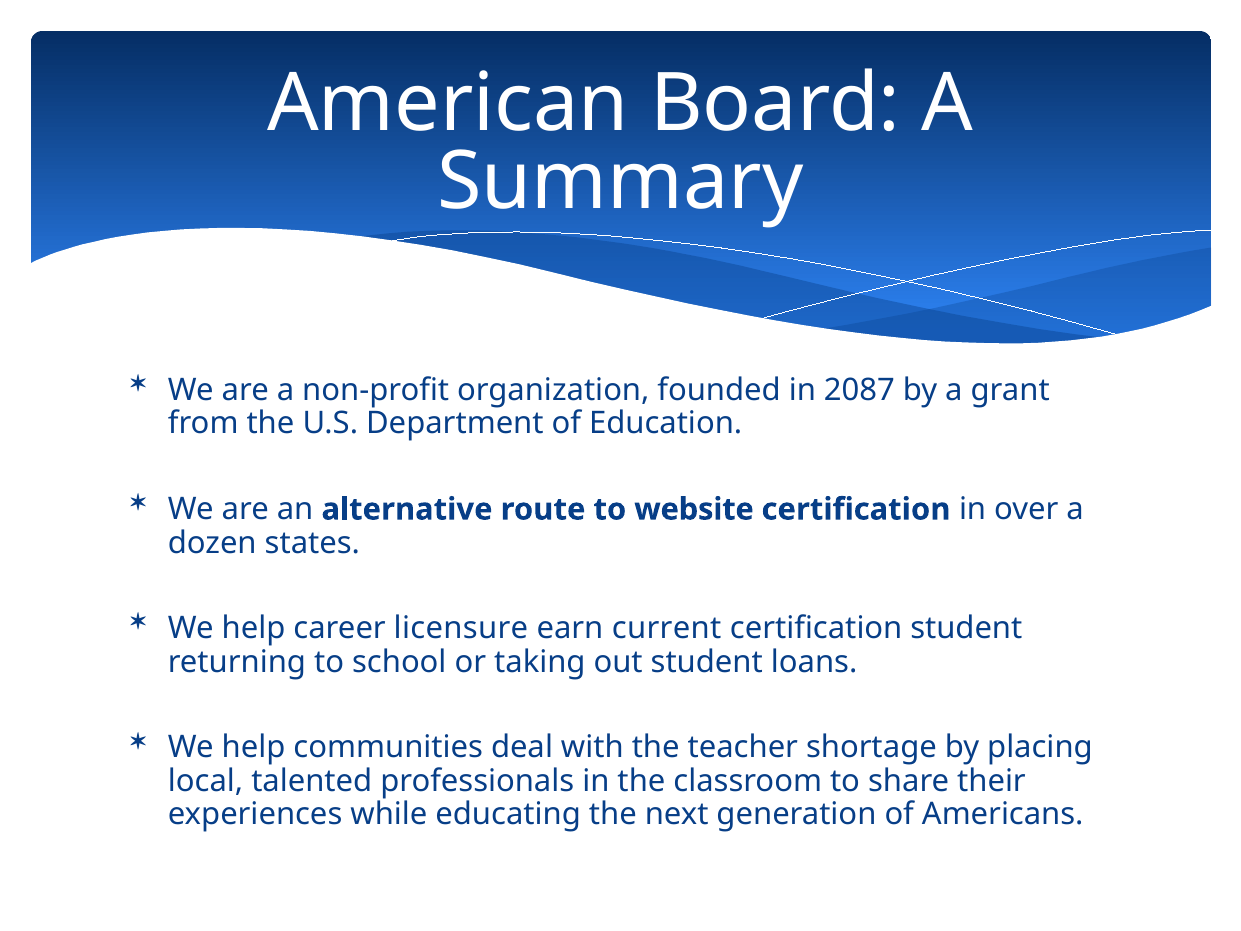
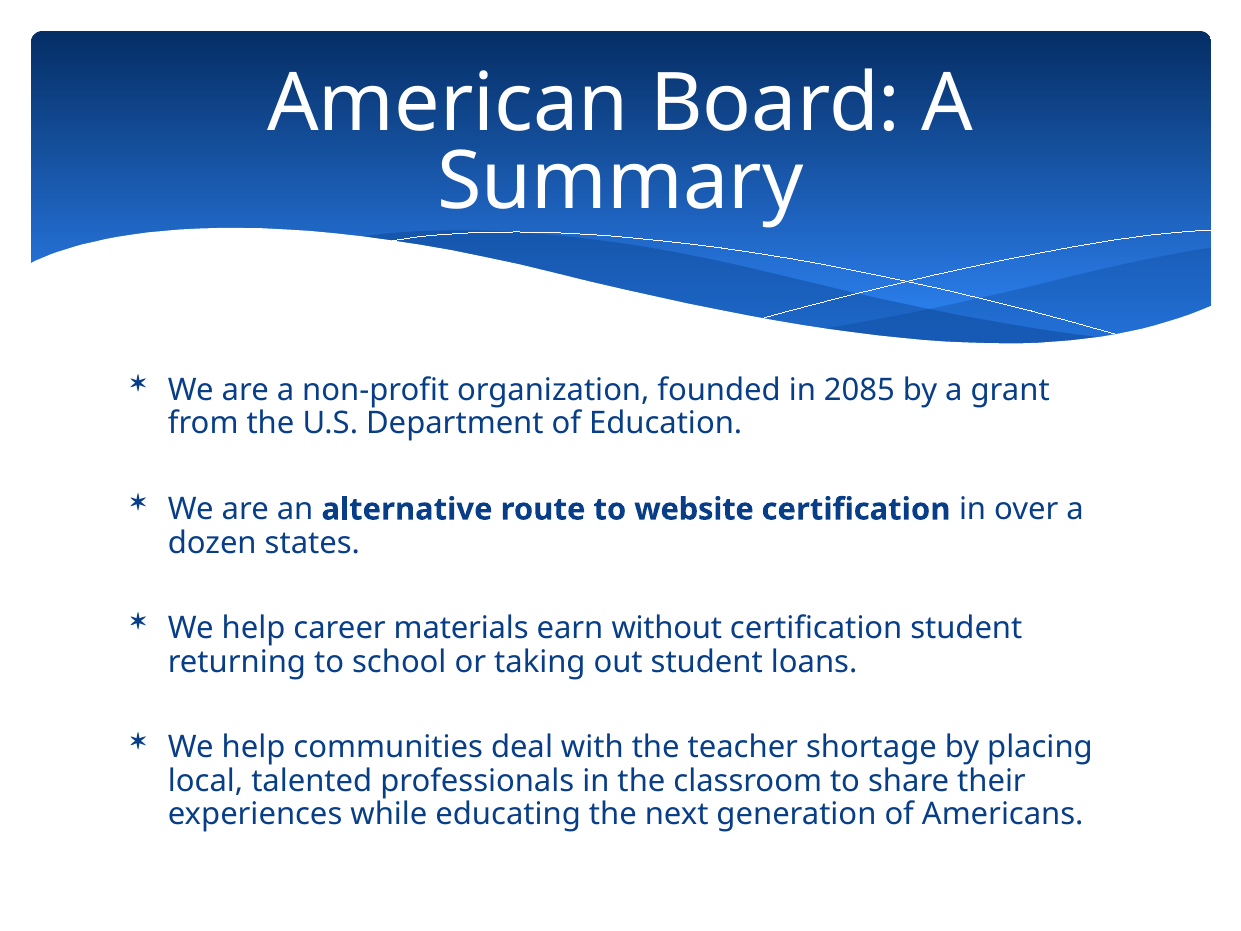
2087: 2087 -> 2085
licensure: licensure -> materials
current: current -> without
